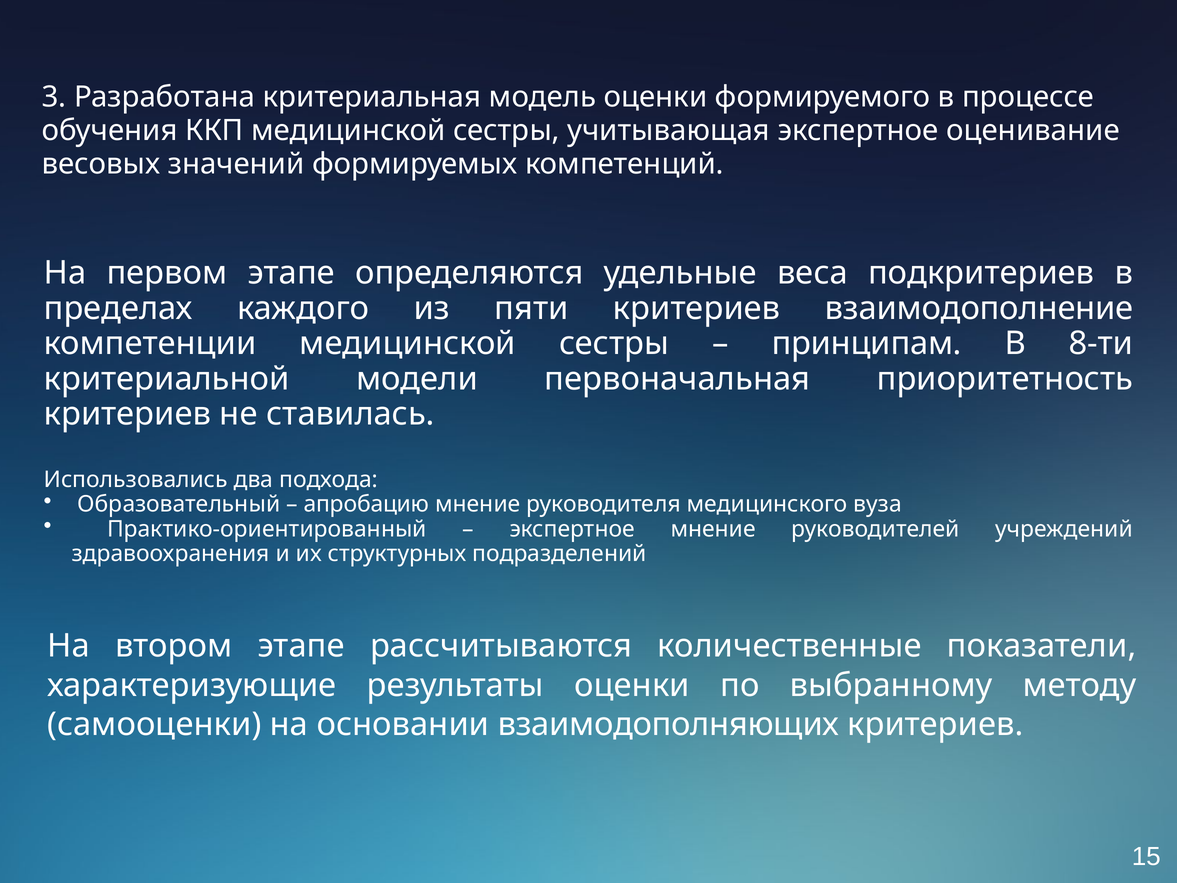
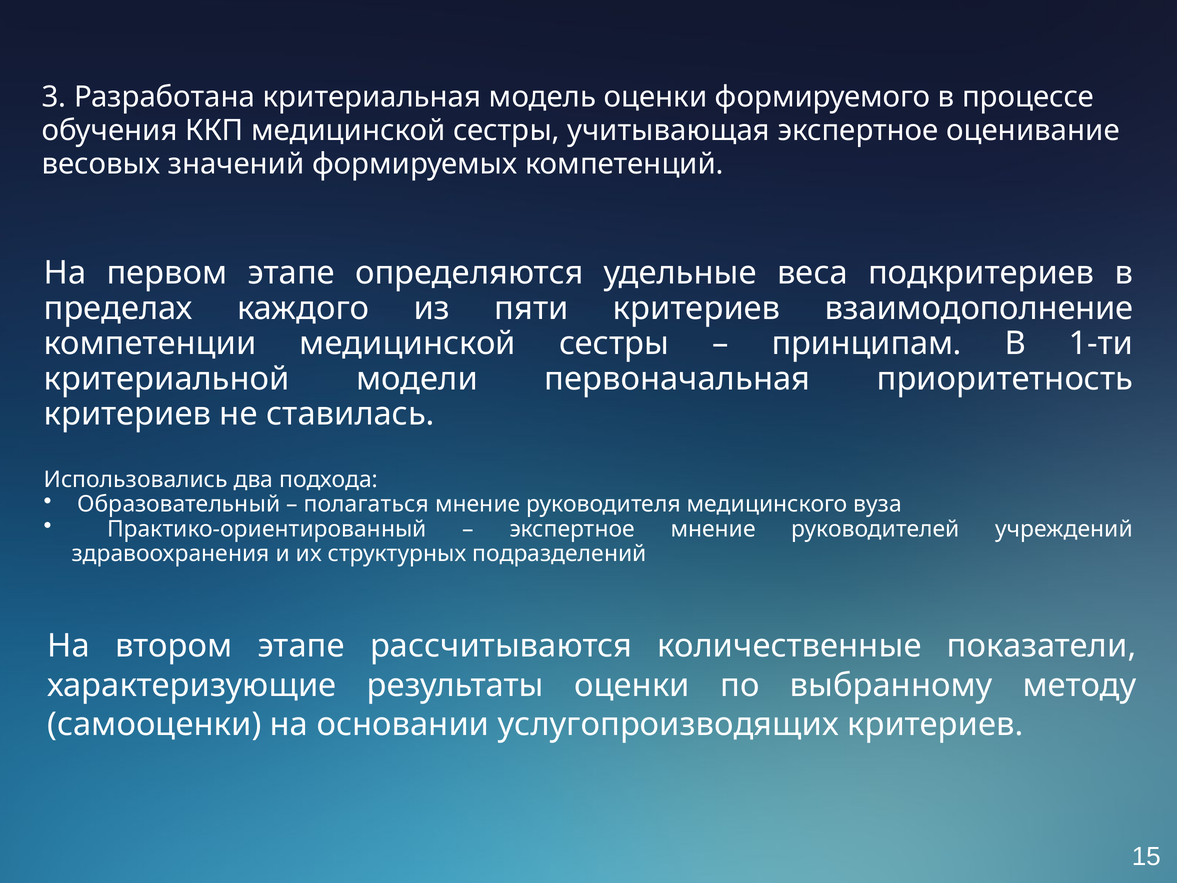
8-ти: 8-ти -> 1-ти
апробацию: апробацию -> полагаться
взаимодополняющих: взаимодополняющих -> услугопроизводящих
